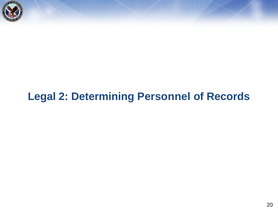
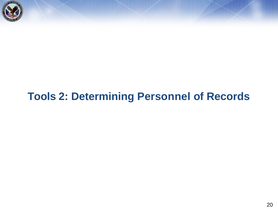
Legal: Legal -> Tools
